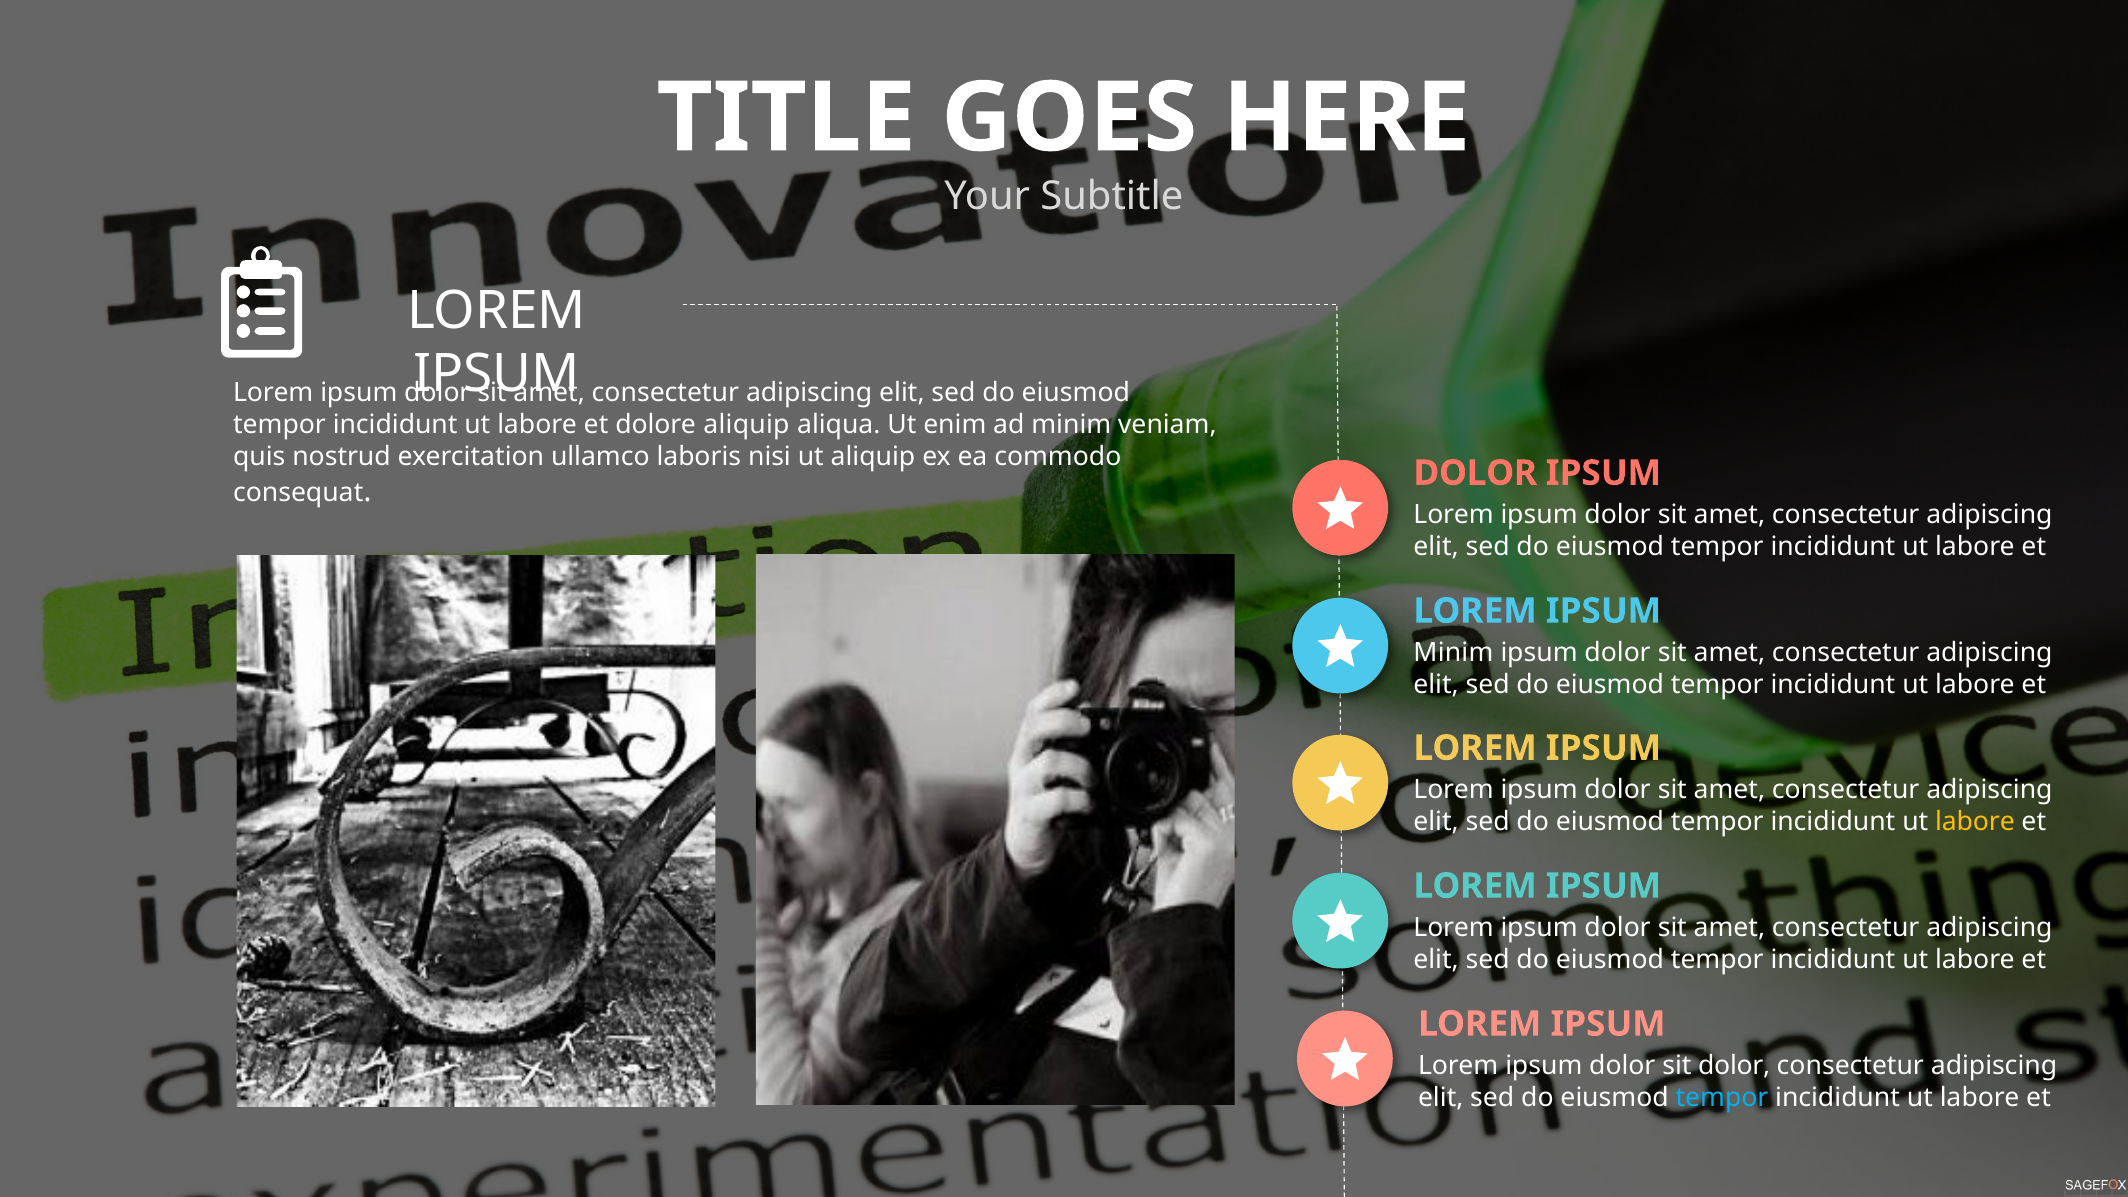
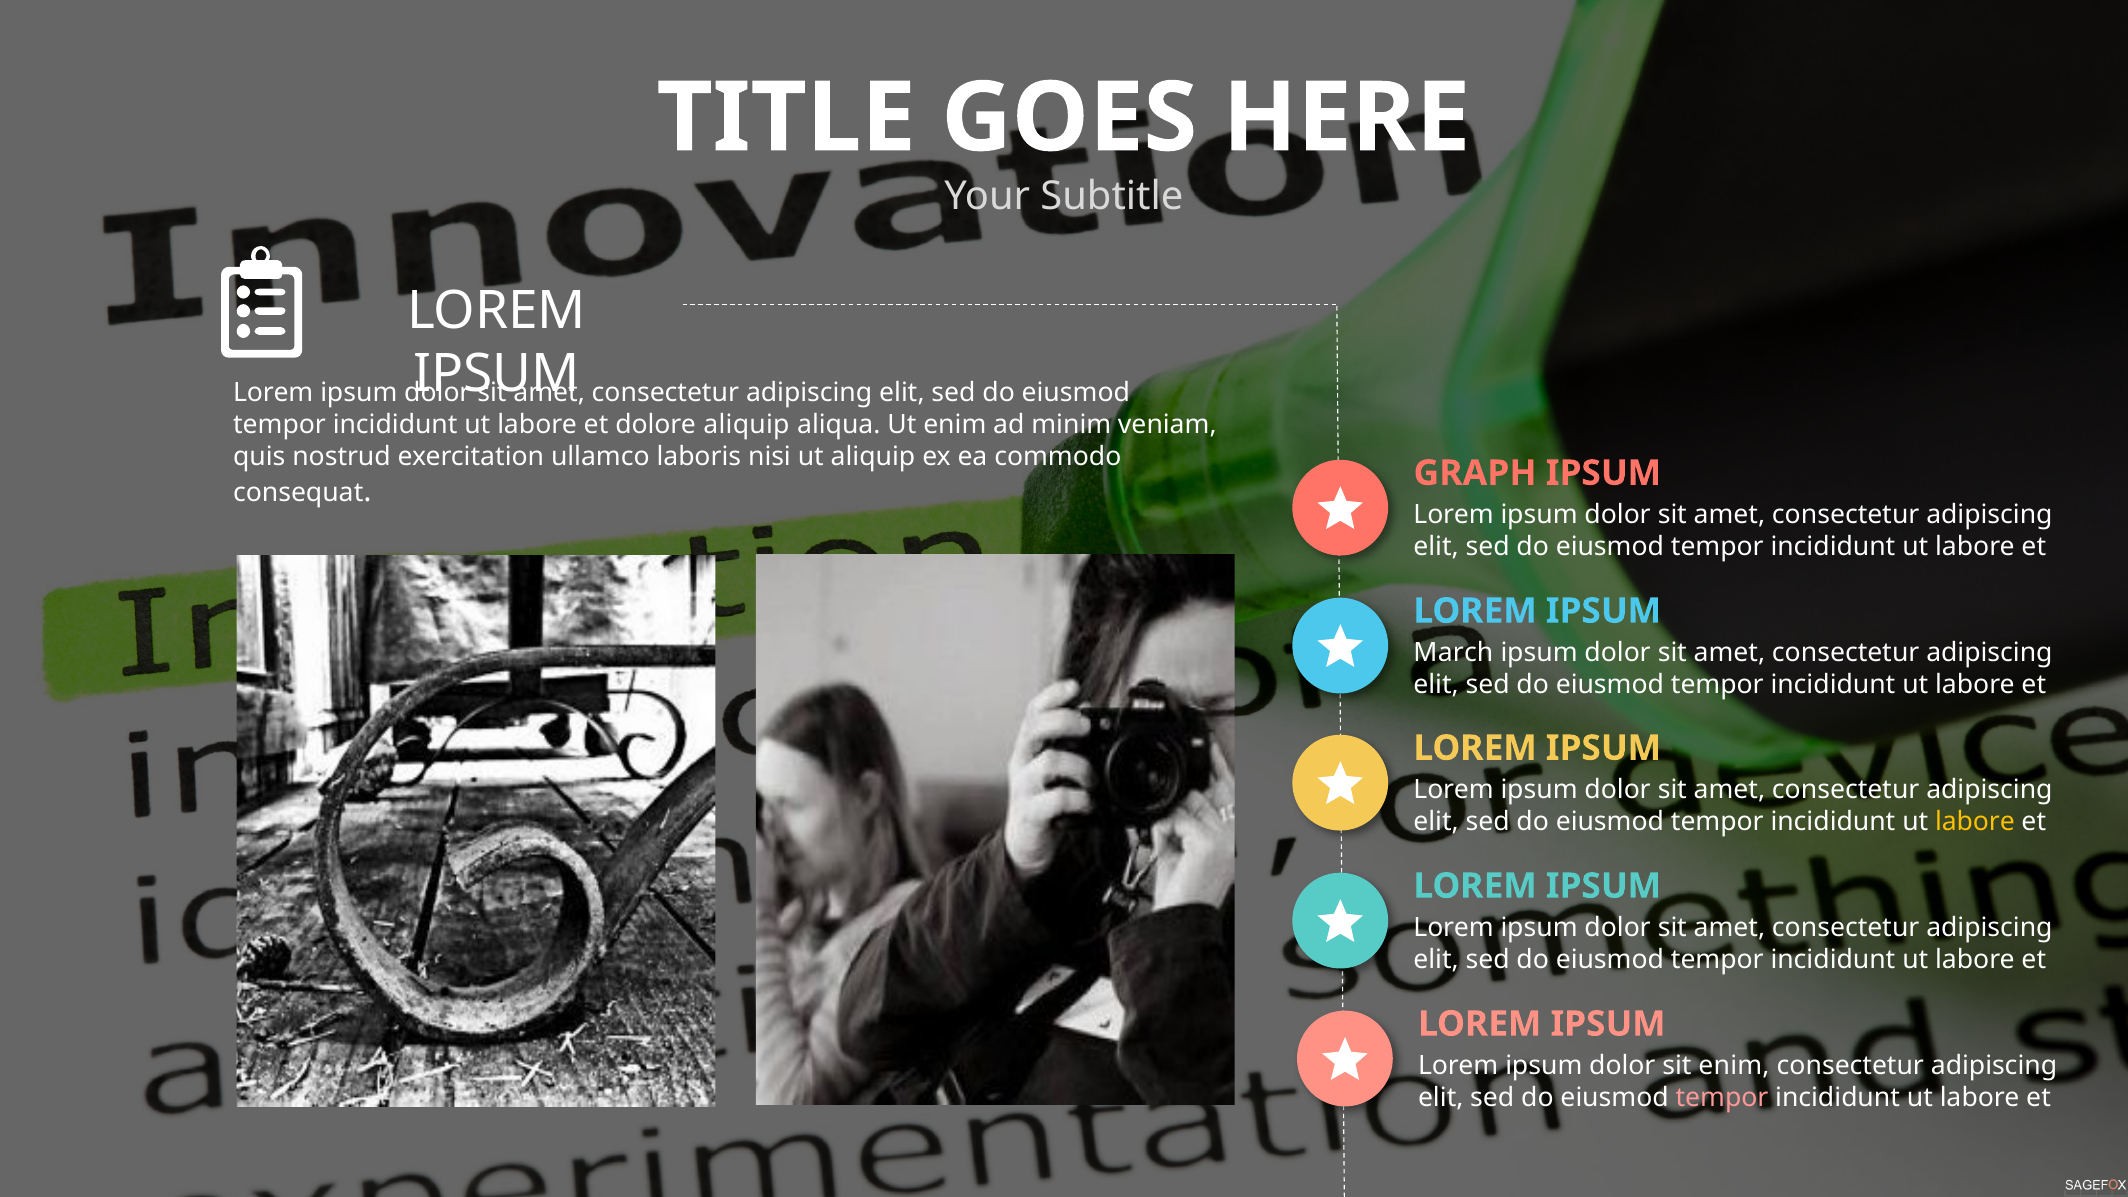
DOLOR at (1475, 473): DOLOR -> GRAPH
Minim at (1453, 653): Minim -> March
sit dolor: dolor -> enim
tempor at (1722, 1098) colour: light blue -> pink
